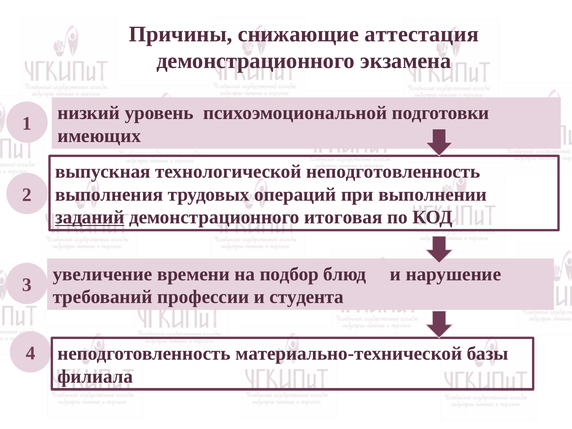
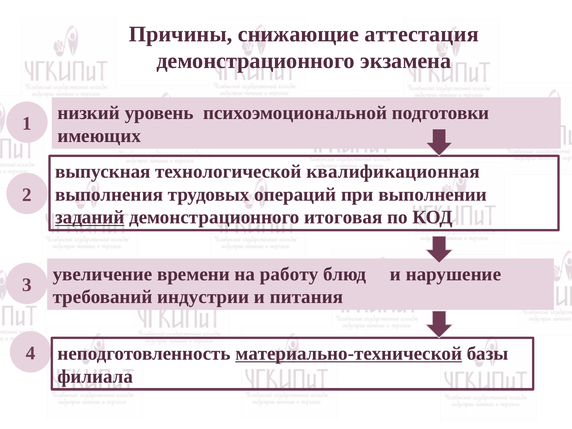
технологической неподготовленность: неподготовленность -> квалификационная
подбор: подбор -> работу
профессии: профессии -> индустрии
студента: студента -> питания
материально-технической underline: none -> present
